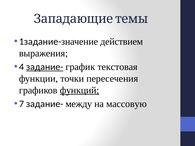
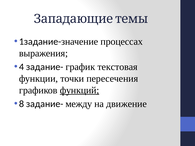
действием: действием -> процессах
задание- at (45, 67) underline: present -> none
7: 7 -> 8
массовую: массовую -> движение
